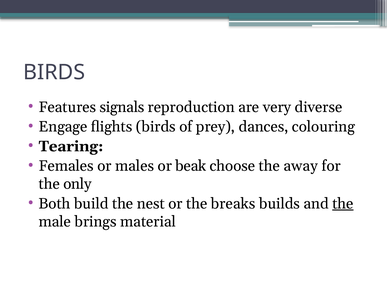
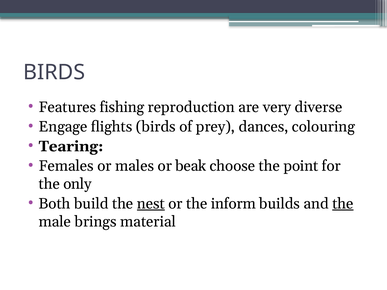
signals: signals -> fishing
away: away -> point
nest underline: none -> present
breaks: breaks -> inform
